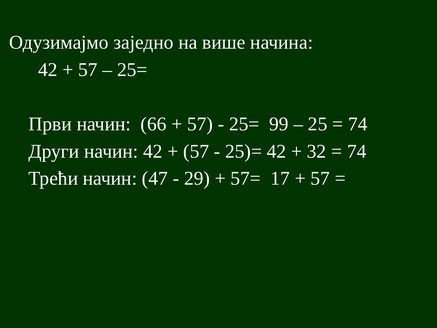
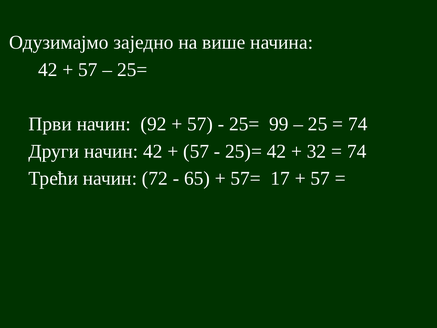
66: 66 -> 92
47: 47 -> 72
29: 29 -> 65
